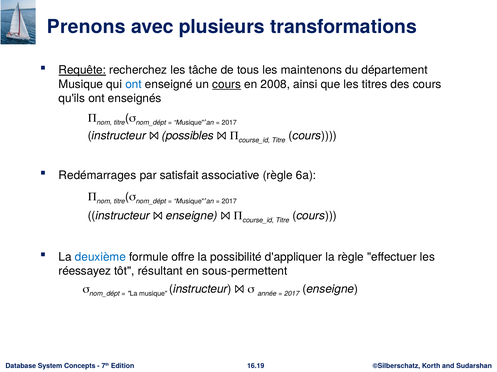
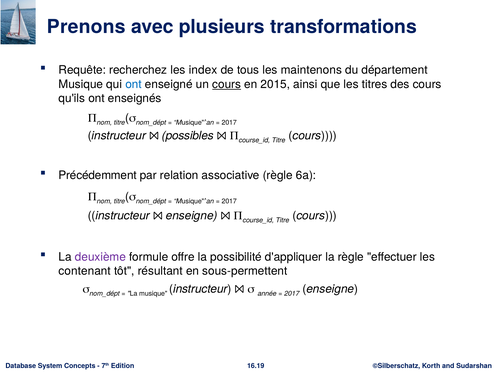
Requête underline: present -> none
tâche: tâche -> index
2008: 2008 -> 2015
Redémarrages: Redémarrages -> Précédemment
satisfait: satisfait -> relation
deuxième colour: blue -> purple
réessayez: réessayez -> contenant
